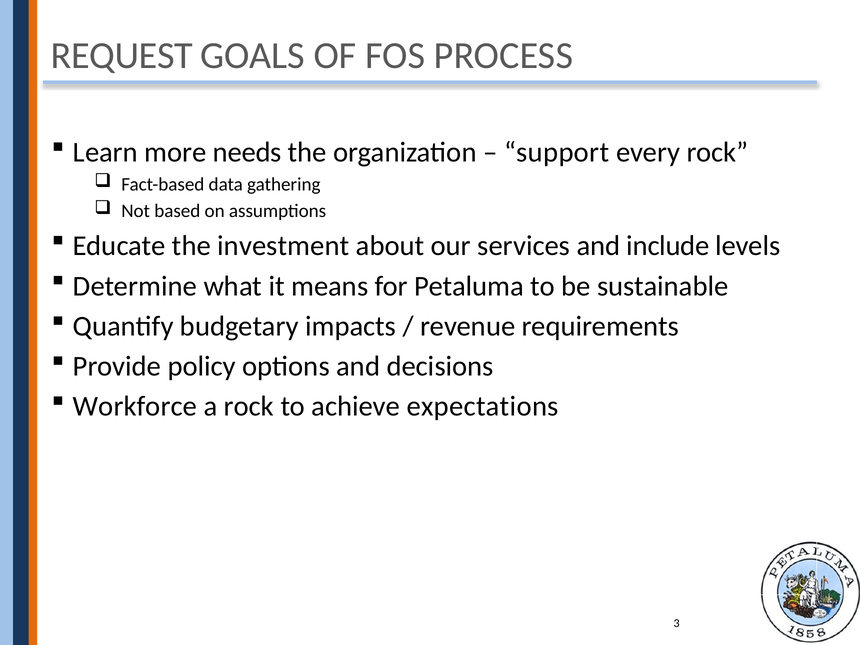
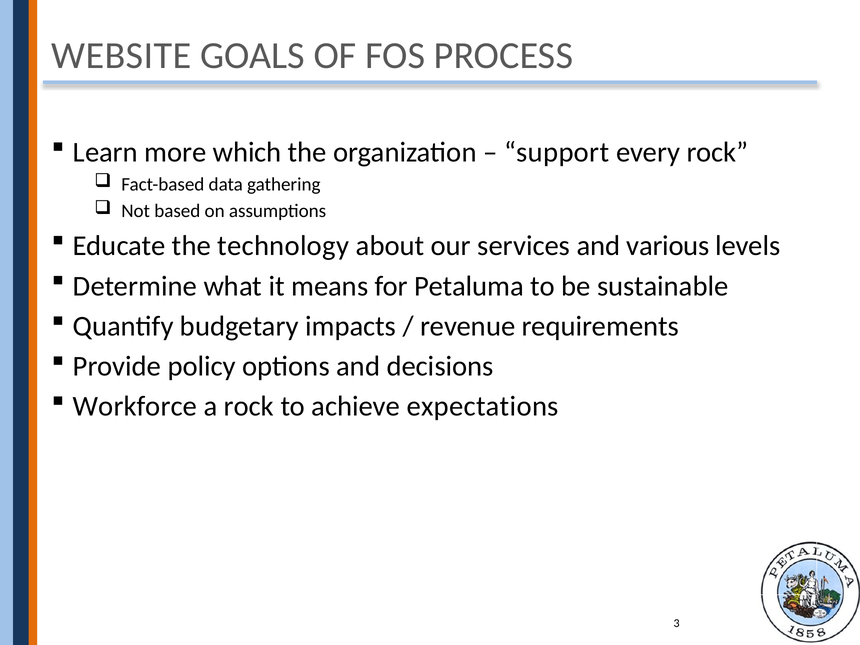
REQUEST: REQUEST -> WEBSITE
needs: needs -> which
investment: investment -> technology
include: include -> various
